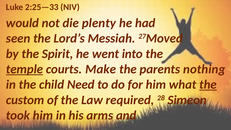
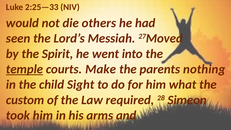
plenty: plenty -> others
Need: Need -> Sight
the at (208, 85) underline: present -> none
